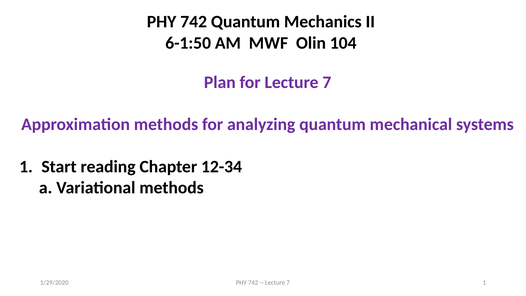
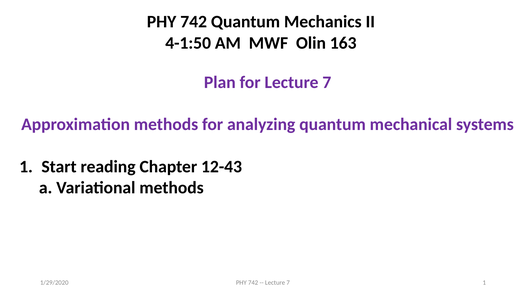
6-1:50: 6-1:50 -> 4-1:50
104: 104 -> 163
12-34: 12-34 -> 12-43
